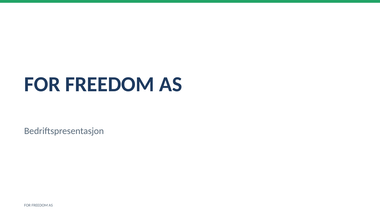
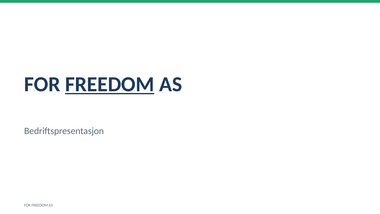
FREEDOM at (110, 84) underline: none -> present
